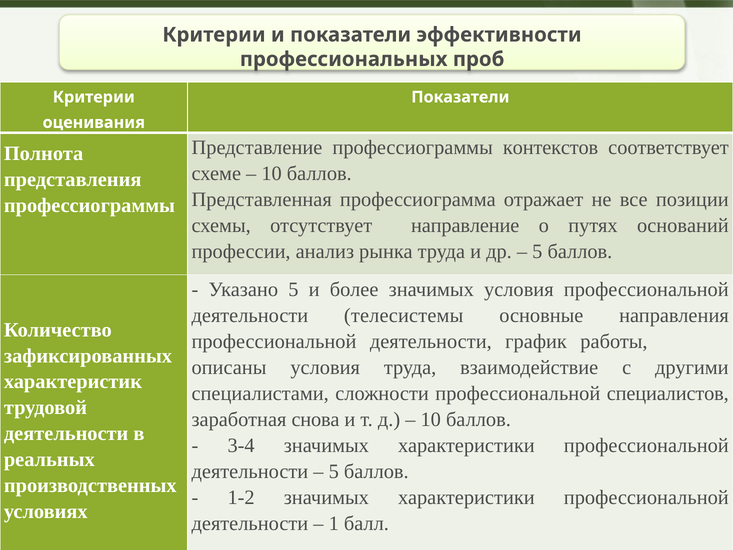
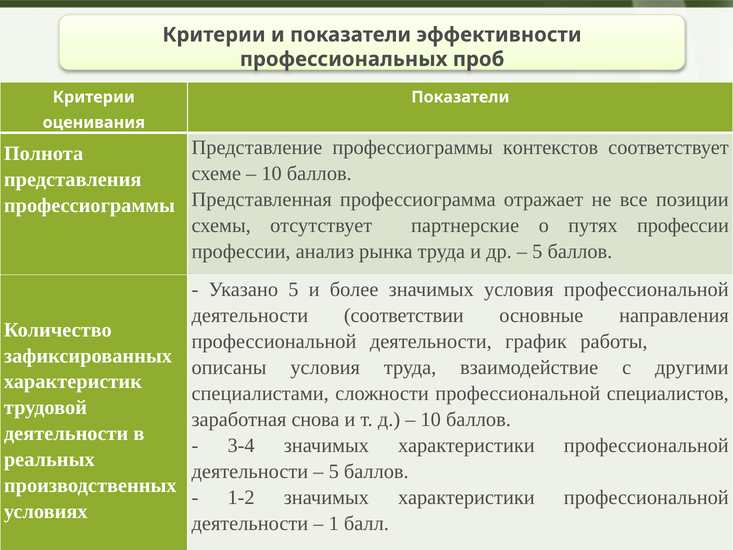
направление: направление -> партнерские
путях оснований: оснований -> профессии
телесистемы: телесистемы -> соответствии
